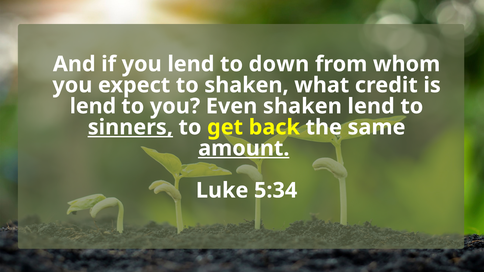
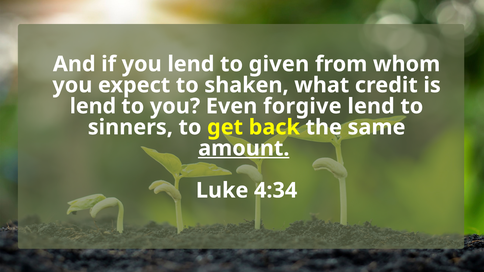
down: down -> given
Even shaken: shaken -> forgive
sinners underline: present -> none
5:34: 5:34 -> 4:34
